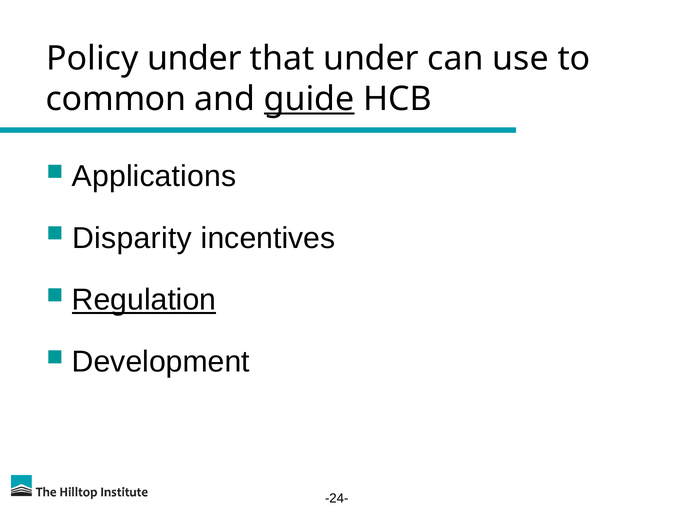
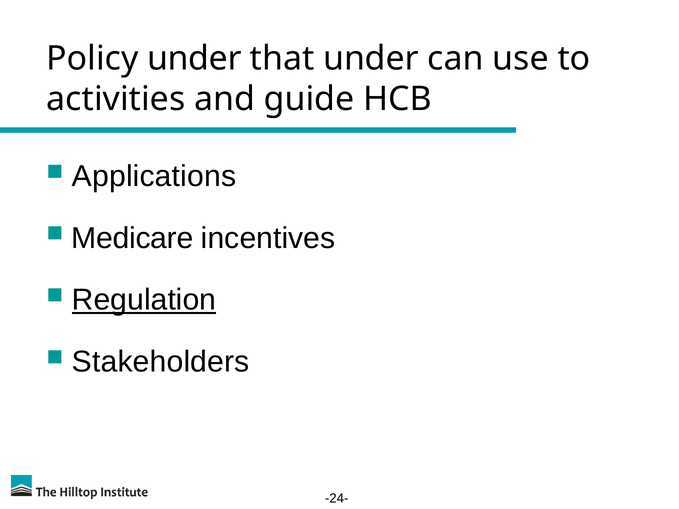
common: common -> activities
guide underline: present -> none
Disparity: Disparity -> Medicare
Development: Development -> Stakeholders
